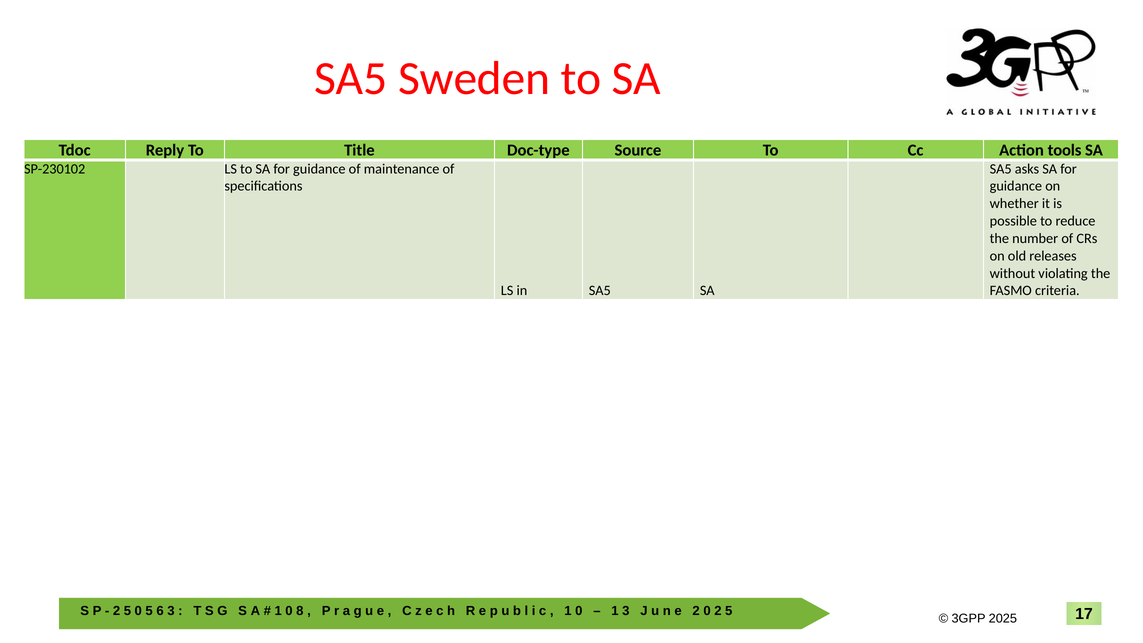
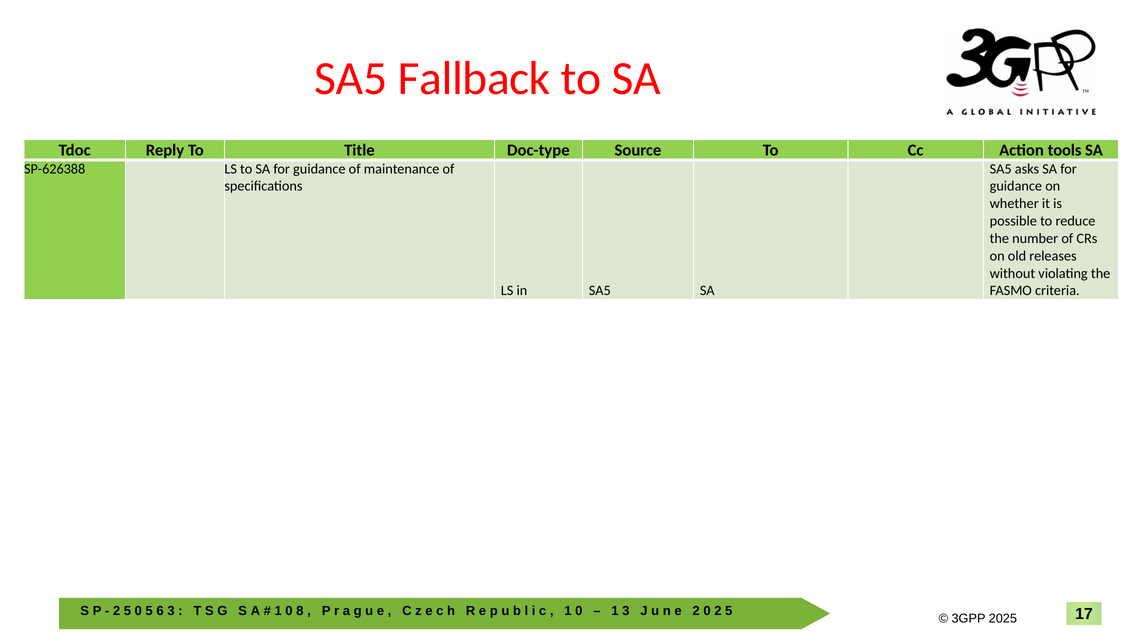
Sweden: Sweden -> Fallback
SP-230102: SP-230102 -> SP-626388
